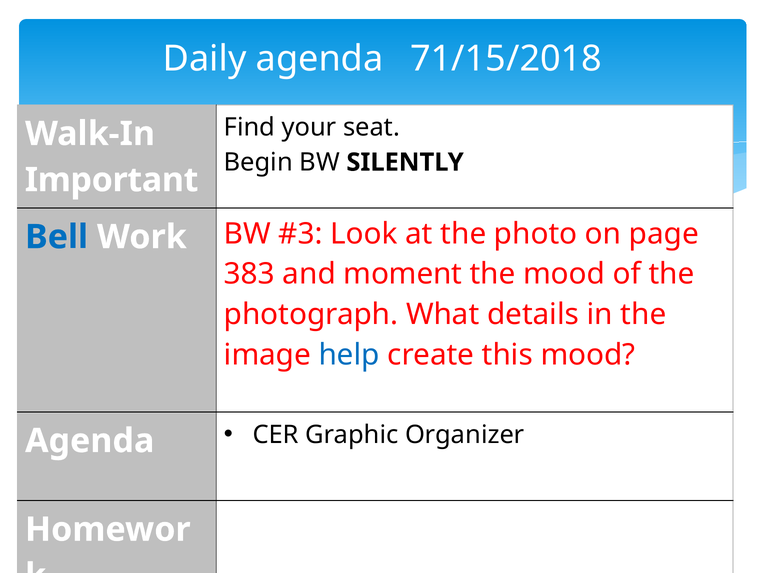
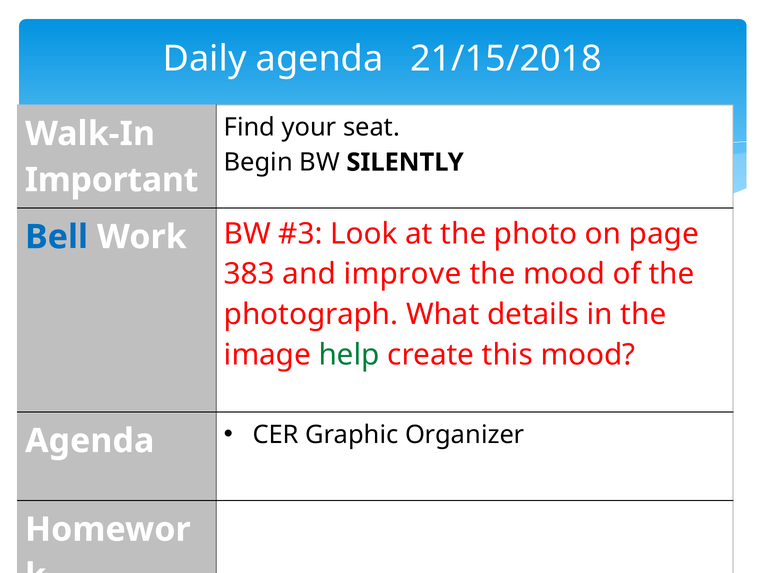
71/15/2018: 71/15/2018 -> 21/15/2018
moment: moment -> improve
help colour: blue -> green
